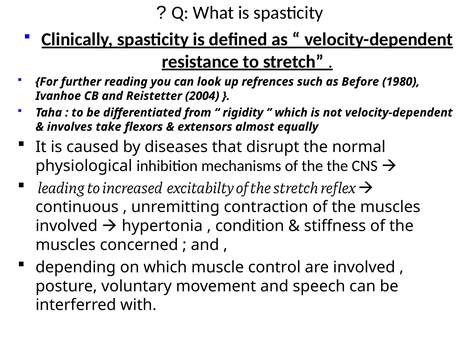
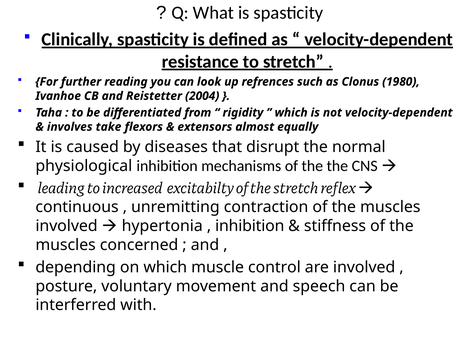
Before: Before -> Clonus
condition at (250, 226): condition -> inhibition
